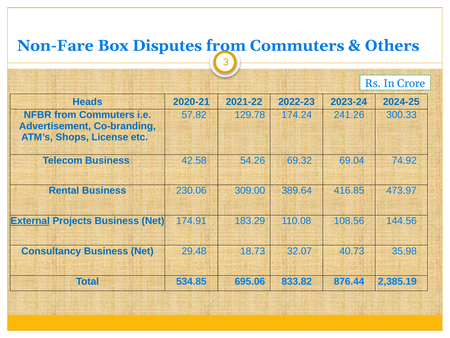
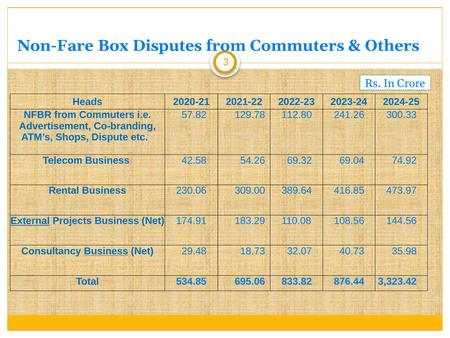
174.24: 174.24 -> 112.80
License: License -> Dispute
Business at (106, 251) underline: none -> present
2,385.19: 2,385.19 -> 3,323.42
